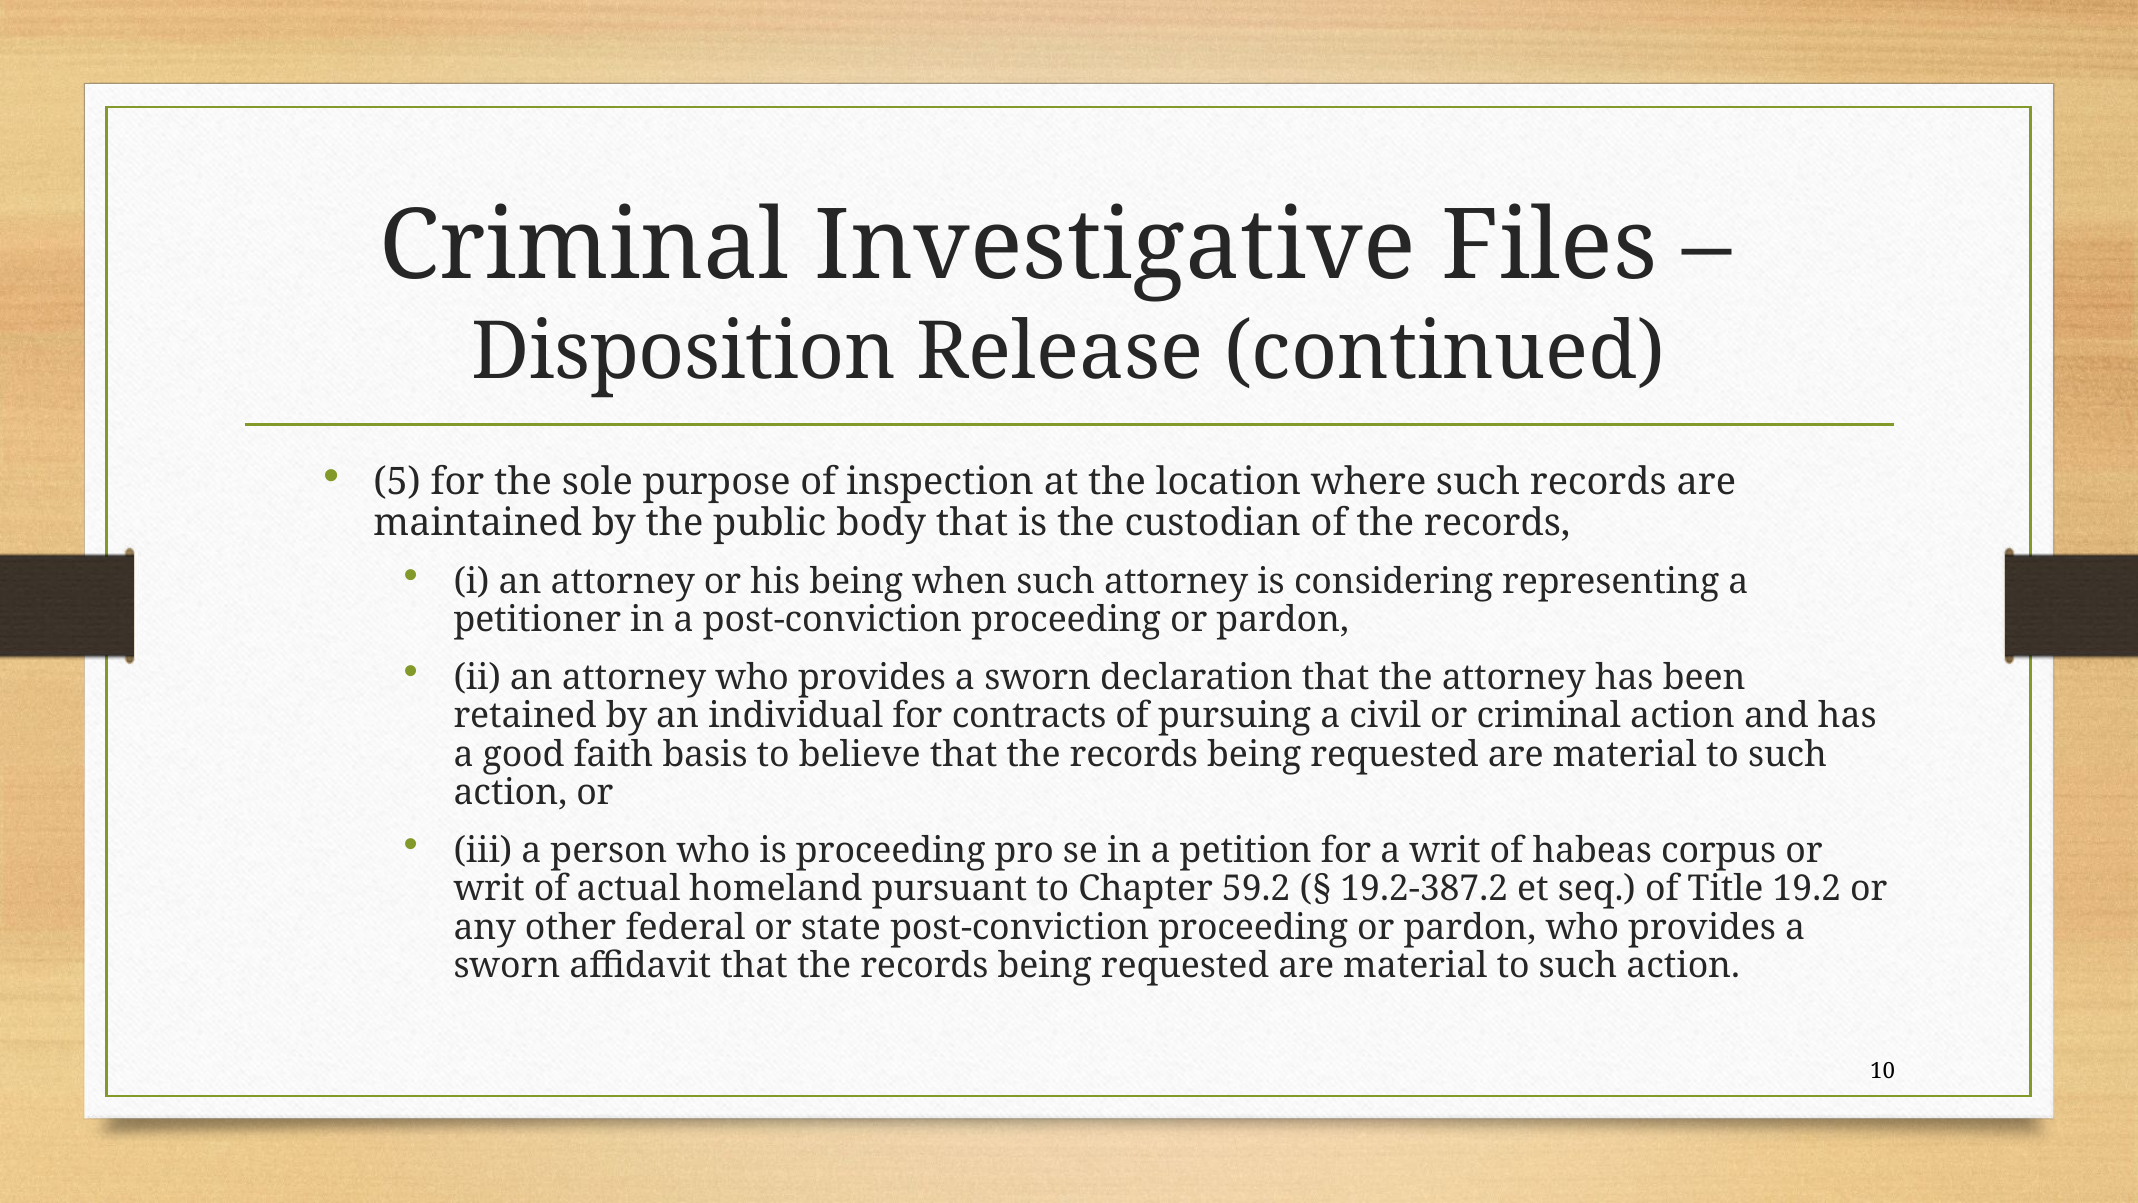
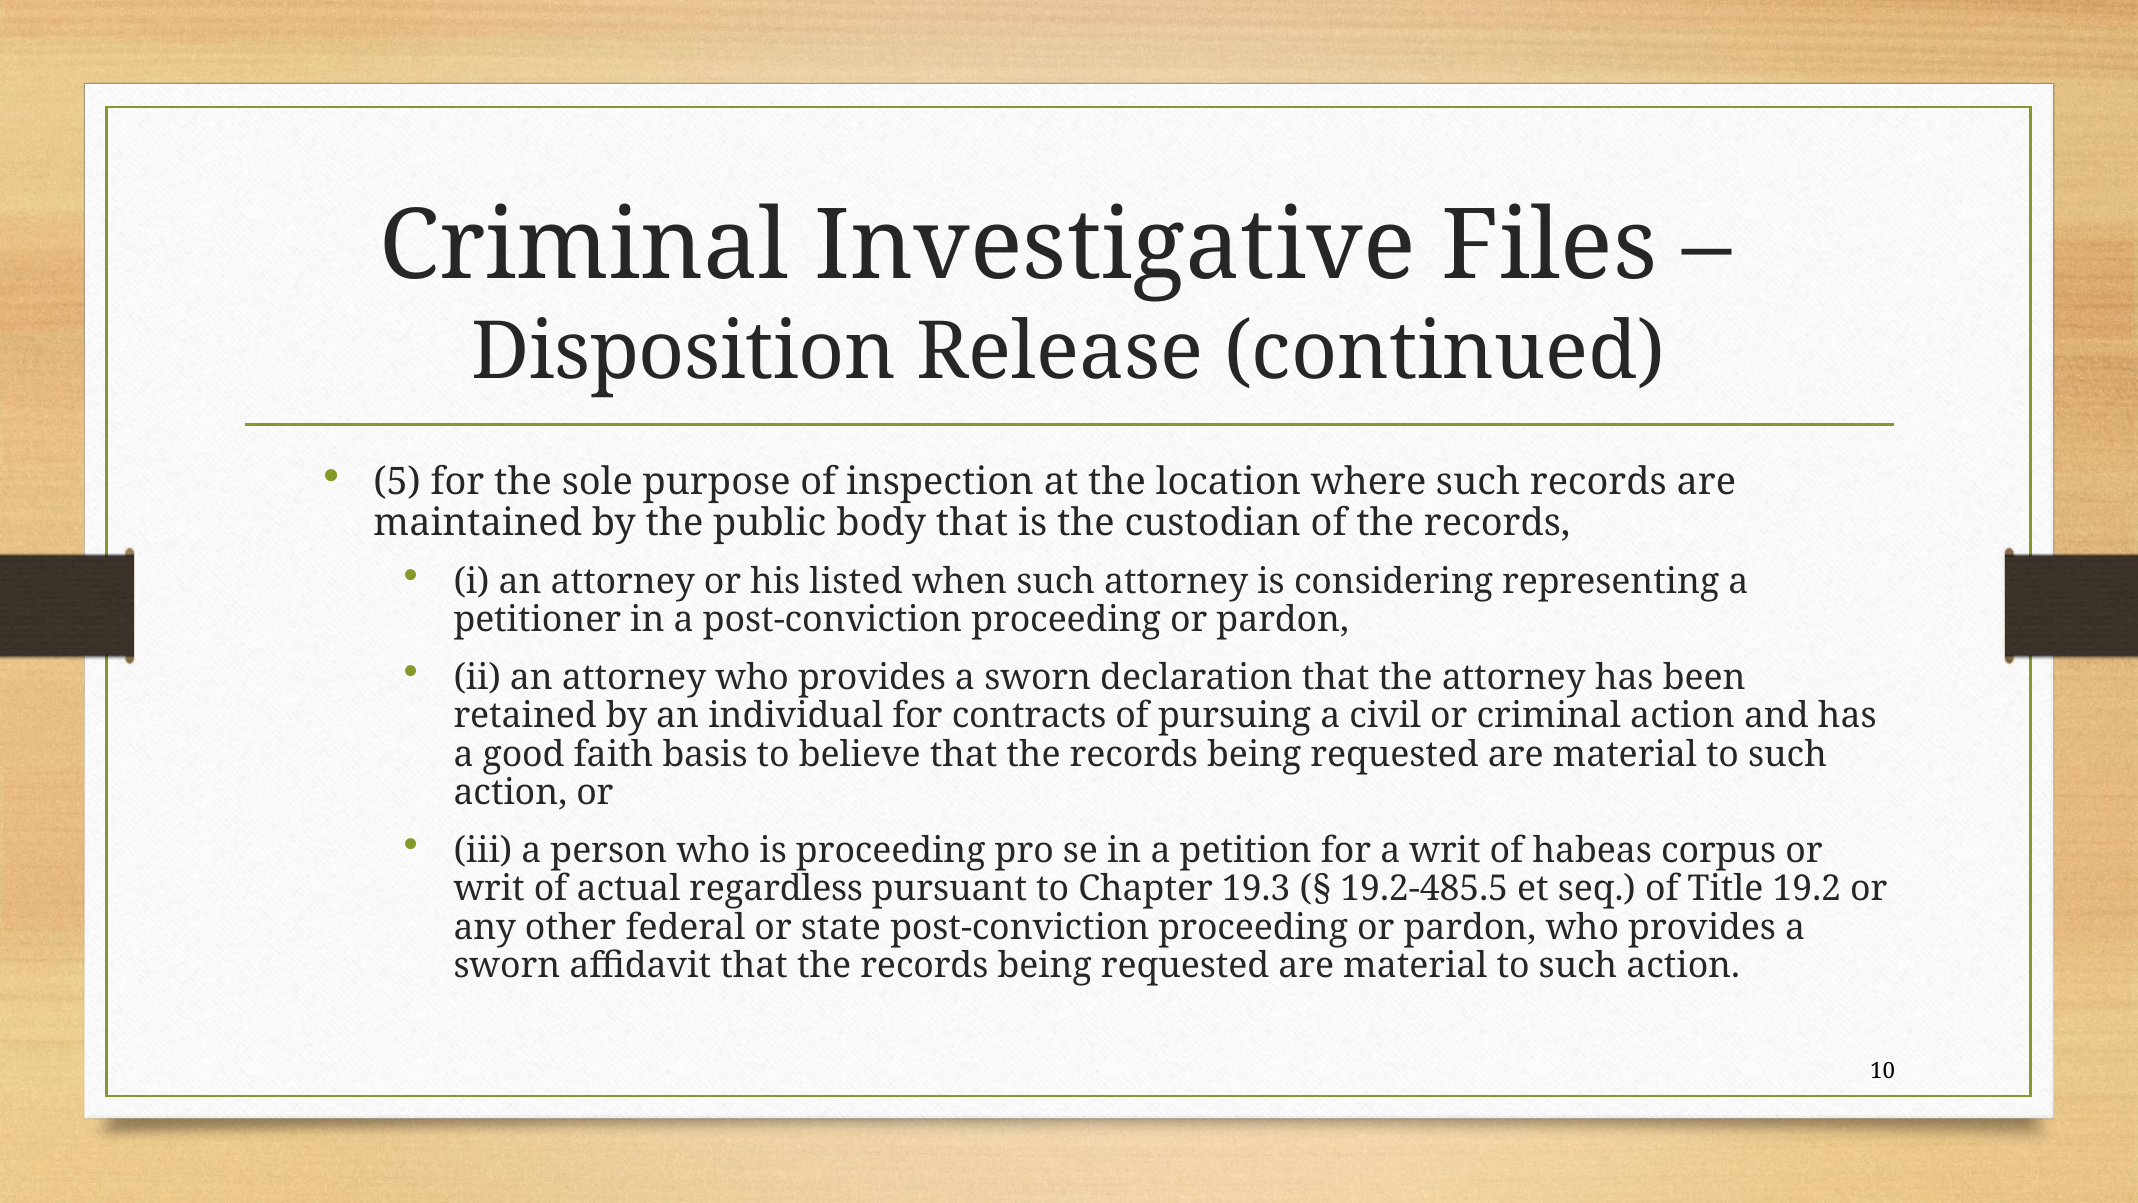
his being: being -> listed
homeland: homeland -> regardless
59.2: 59.2 -> 19.3
19.2-387.2: 19.2-387.2 -> 19.2-485.5
